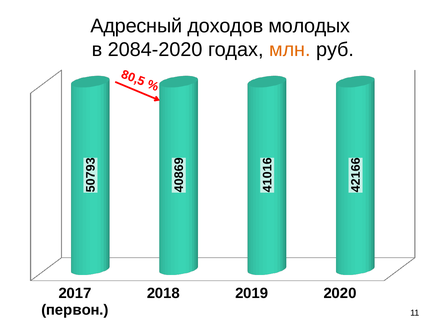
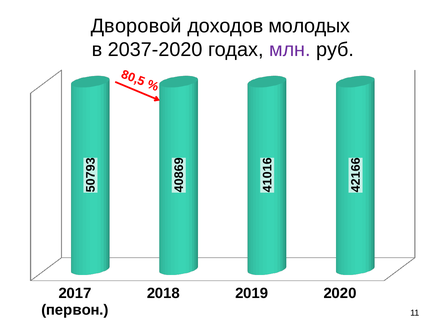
Адресный: Адресный -> Дворовой
2084-2020: 2084-2020 -> 2037-2020
млн colour: orange -> purple
